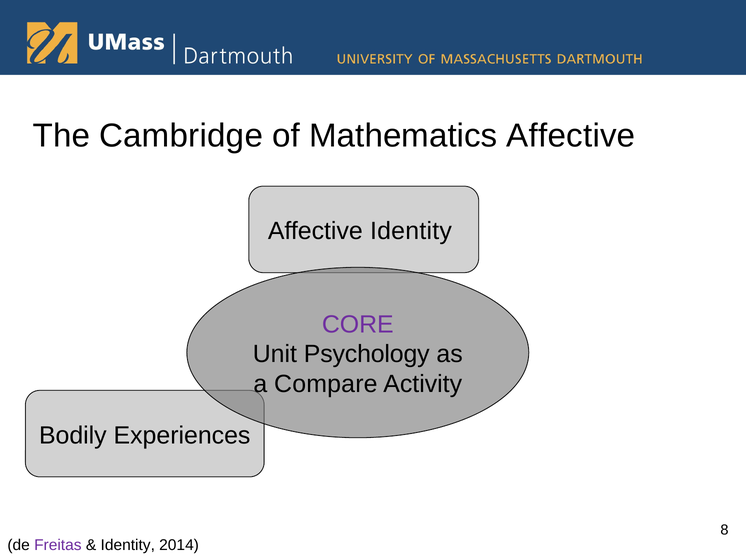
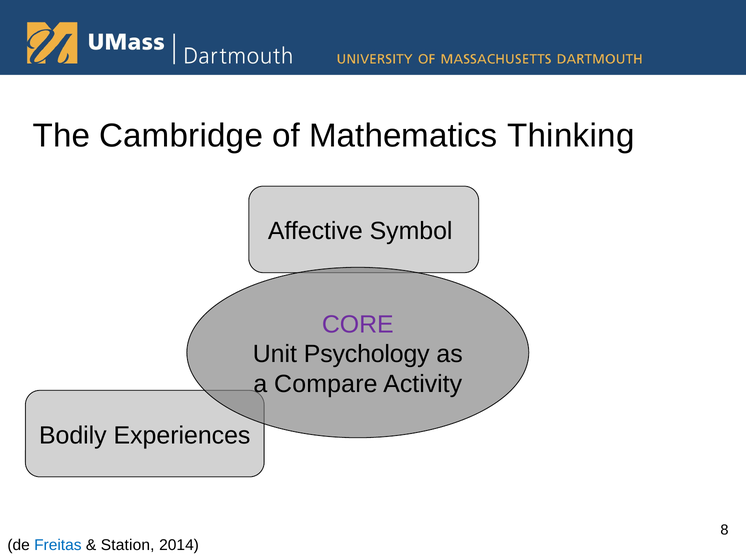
Mathematics Affective: Affective -> Thinking
Affective Identity: Identity -> Symbol
Freitas colour: purple -> blue
Identity at (128, 545): Identity -> Station
